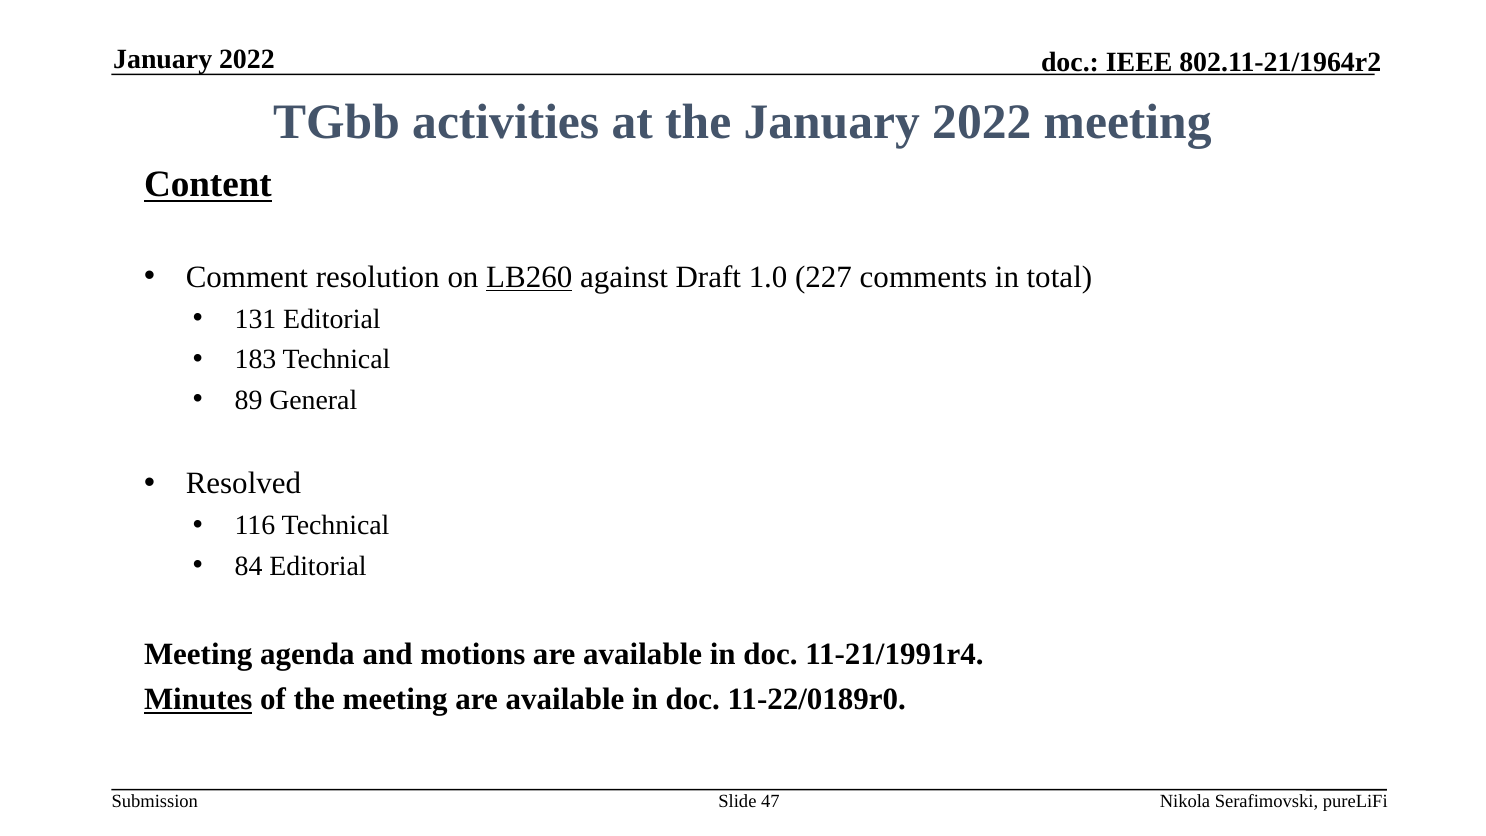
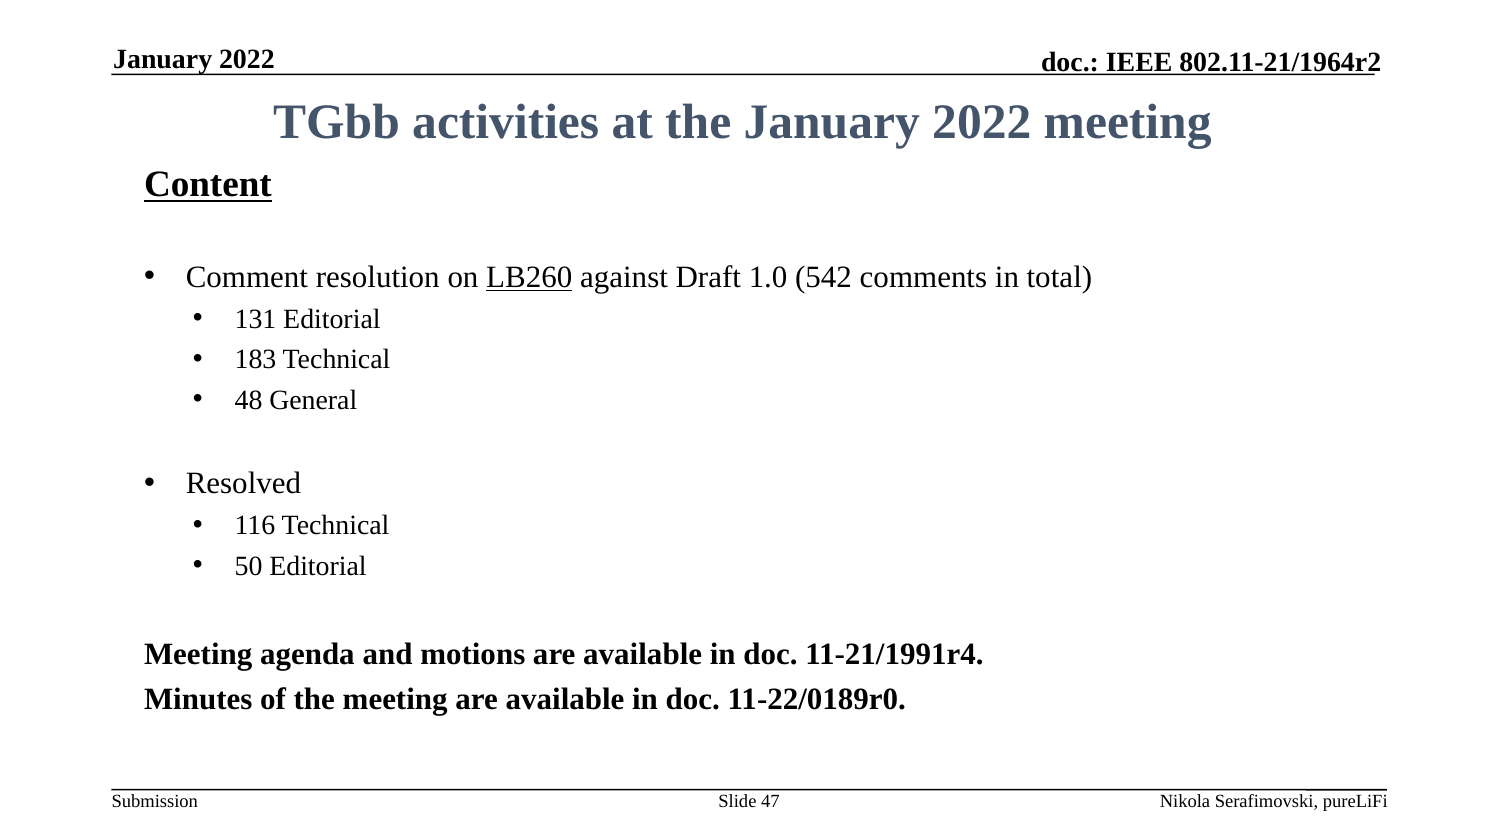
227: 227 -> 542
89: 89 -> 48
84: 84 -> 50
Minutes underline: present -> none
